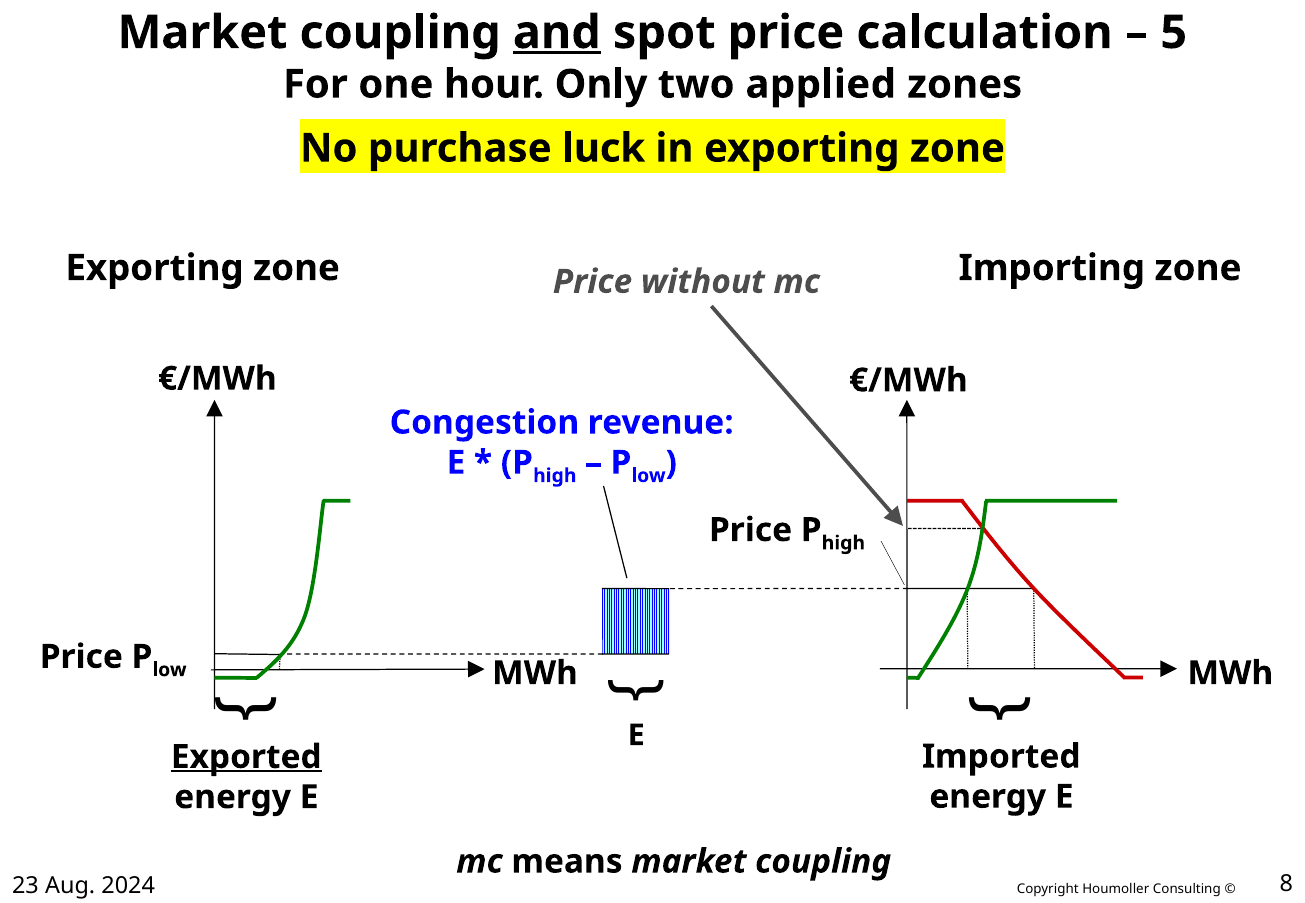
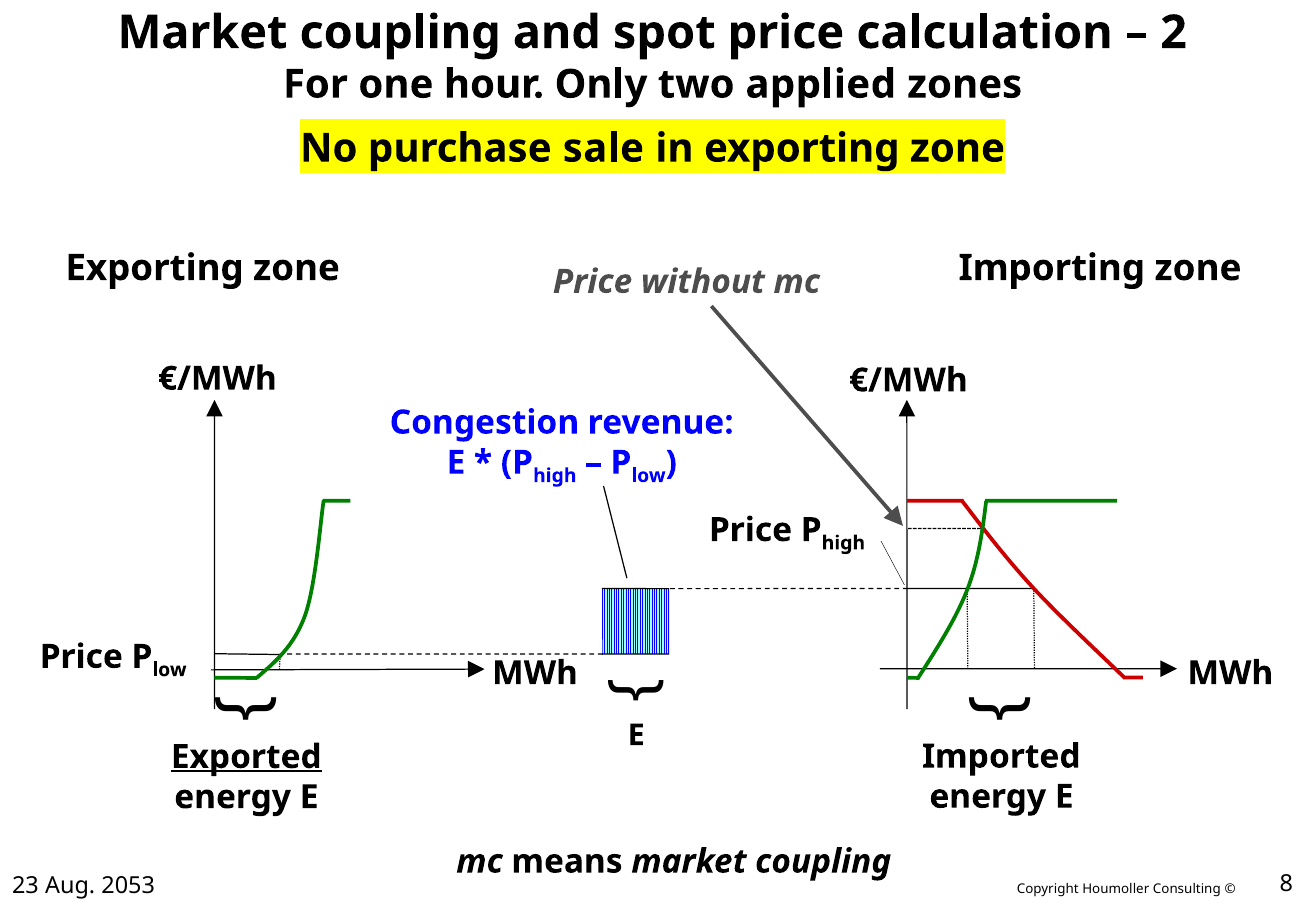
and underline: present -> none
5: 5 -> 2
luck: luck -> sale
2024: 2024 -> 2053
